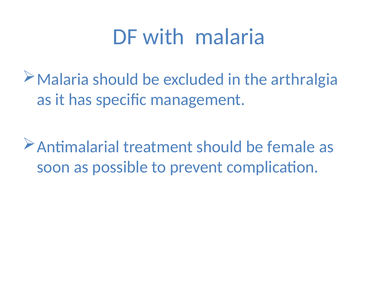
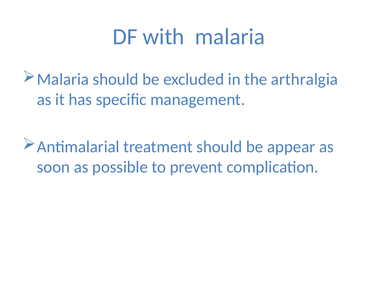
female: female -> appear
